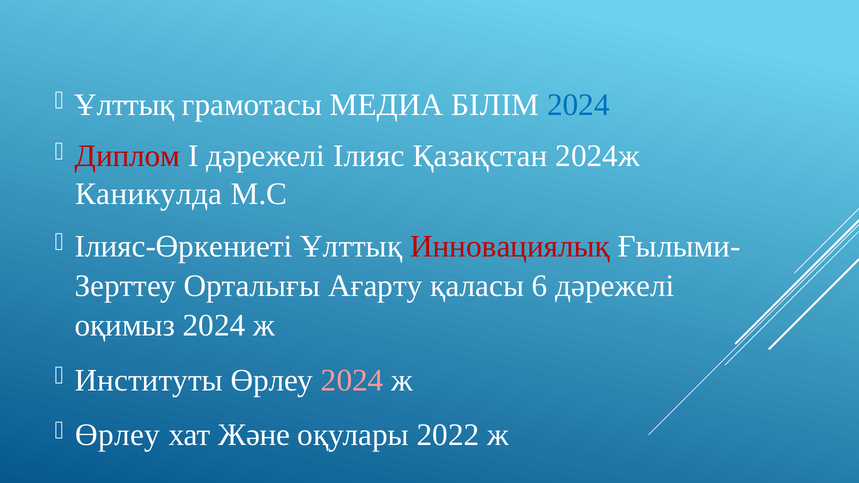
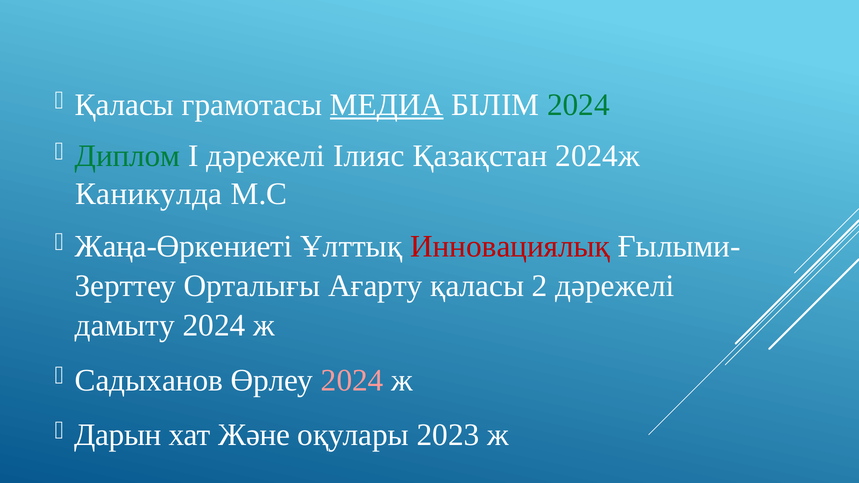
Ұлттық at (125, 105): Ұлттық -> Қаласы
МЕДИА underline: none -> present
2024 at (578, 105) colour: blue -> green
Диплом colour: red -> green
Ілияс-Өркениеті: Ілияс-Өркениеті -> Жаңа-Өркениеті
6: 6 -> 2
оқимыз: оқимыз -> дамыту
Институты: Институты -> Садыханов
Өрлеу at (118, 435): Өрлеу -> Дарын
2022: 2022 -> 2023
